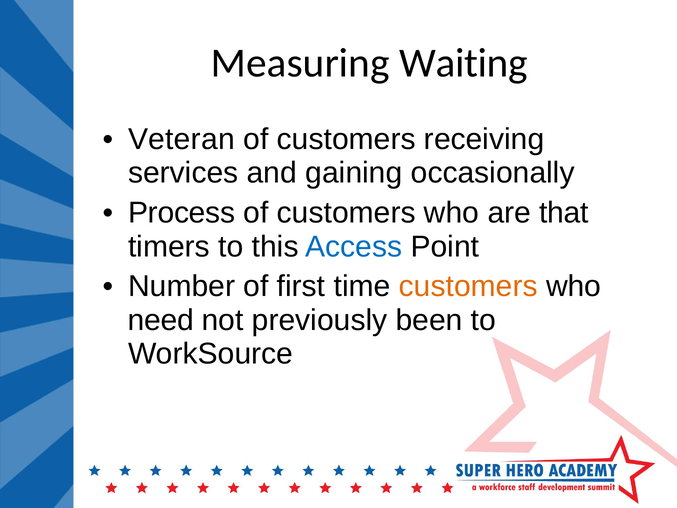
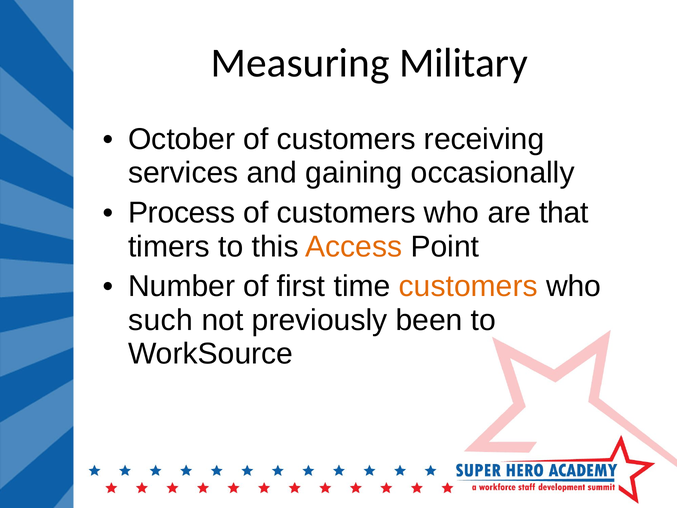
Waiting: Waiting -> Military
Veteran: Veteran -> October
Access colour: blue -> orange
need: need -> such
